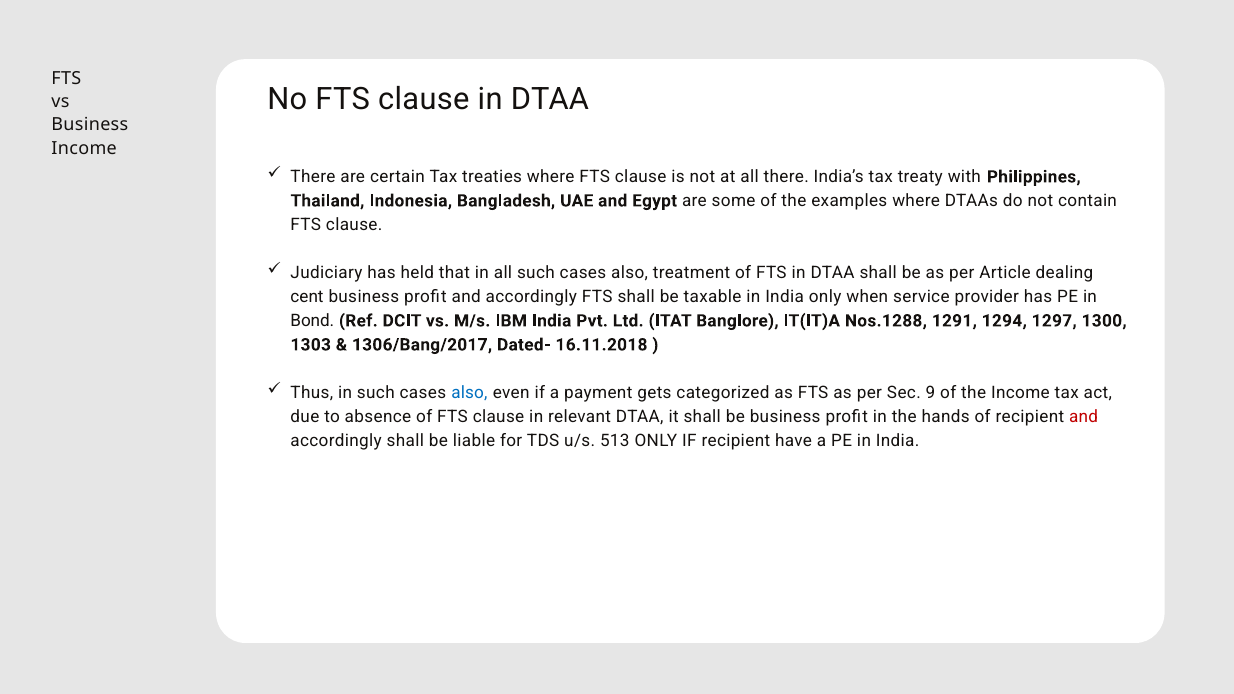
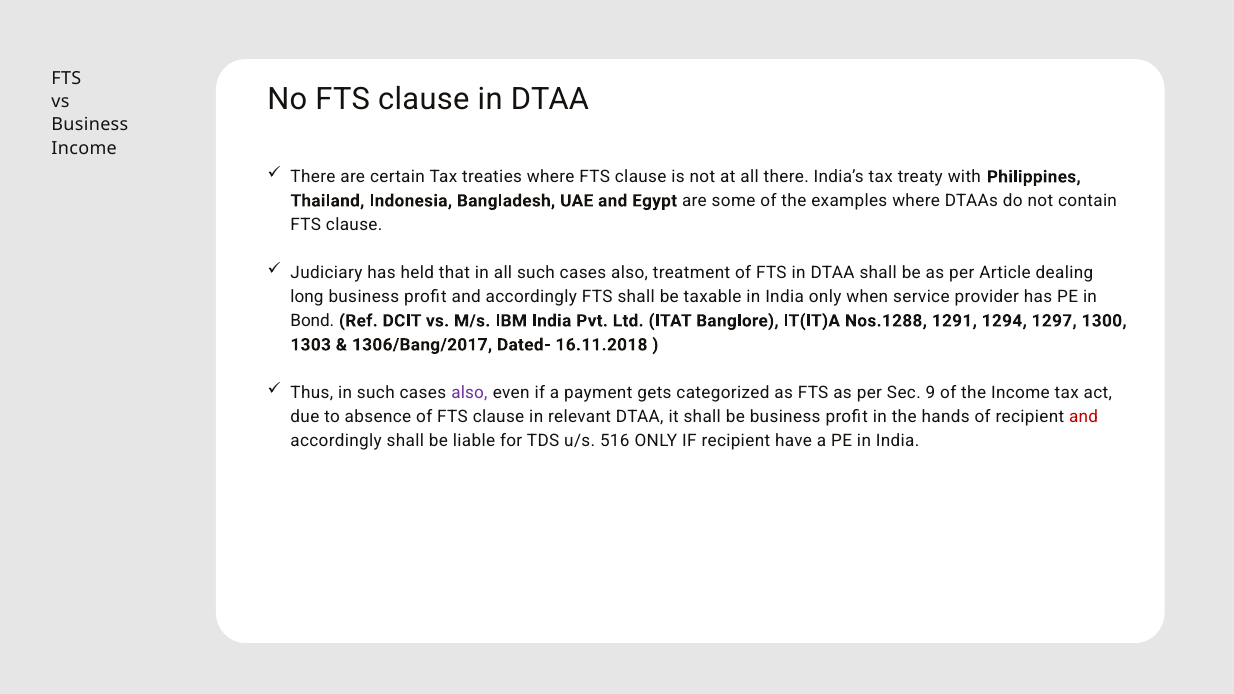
cent: cent -> long
also at (469, 393) colour: blue -> purple
513: 513 -> 516
